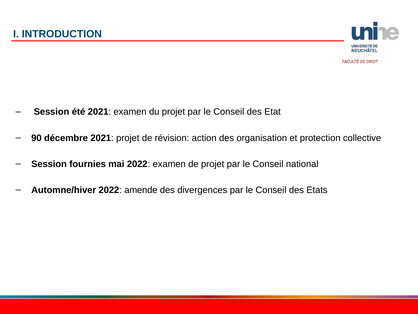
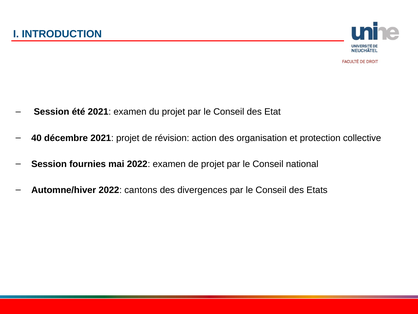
90: 90 -> 40
amende: amende -> cantons
